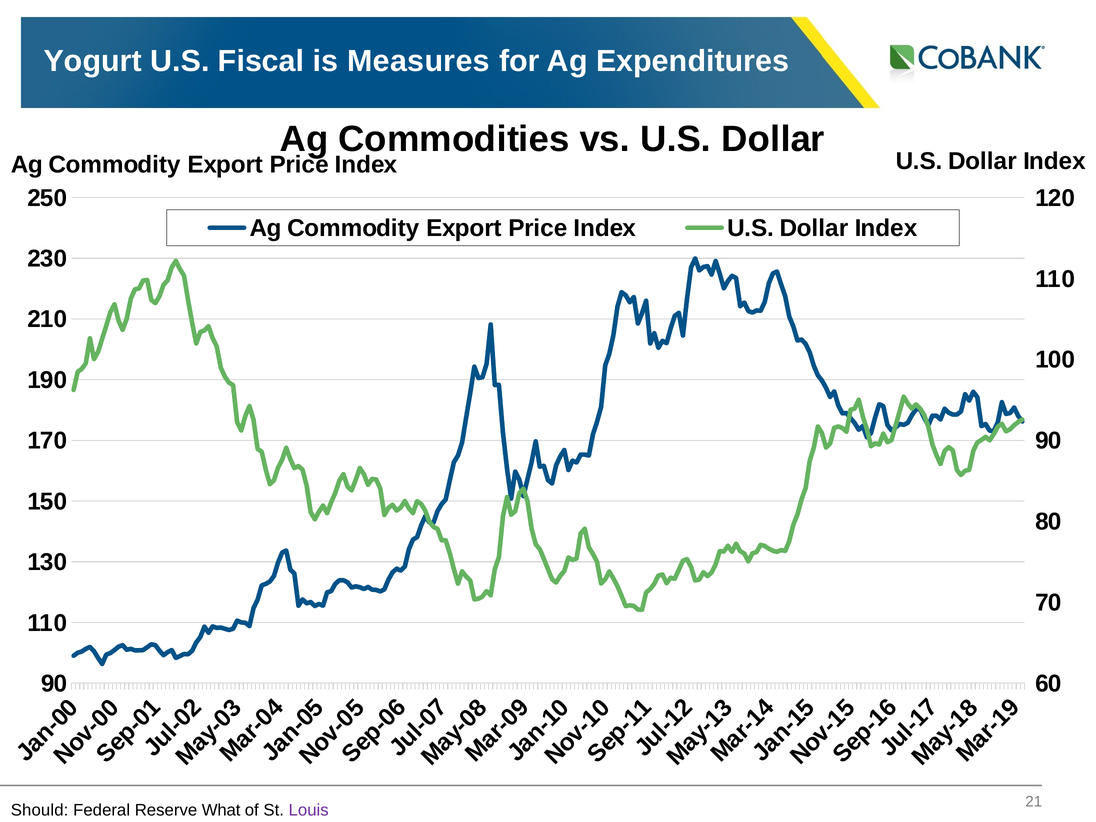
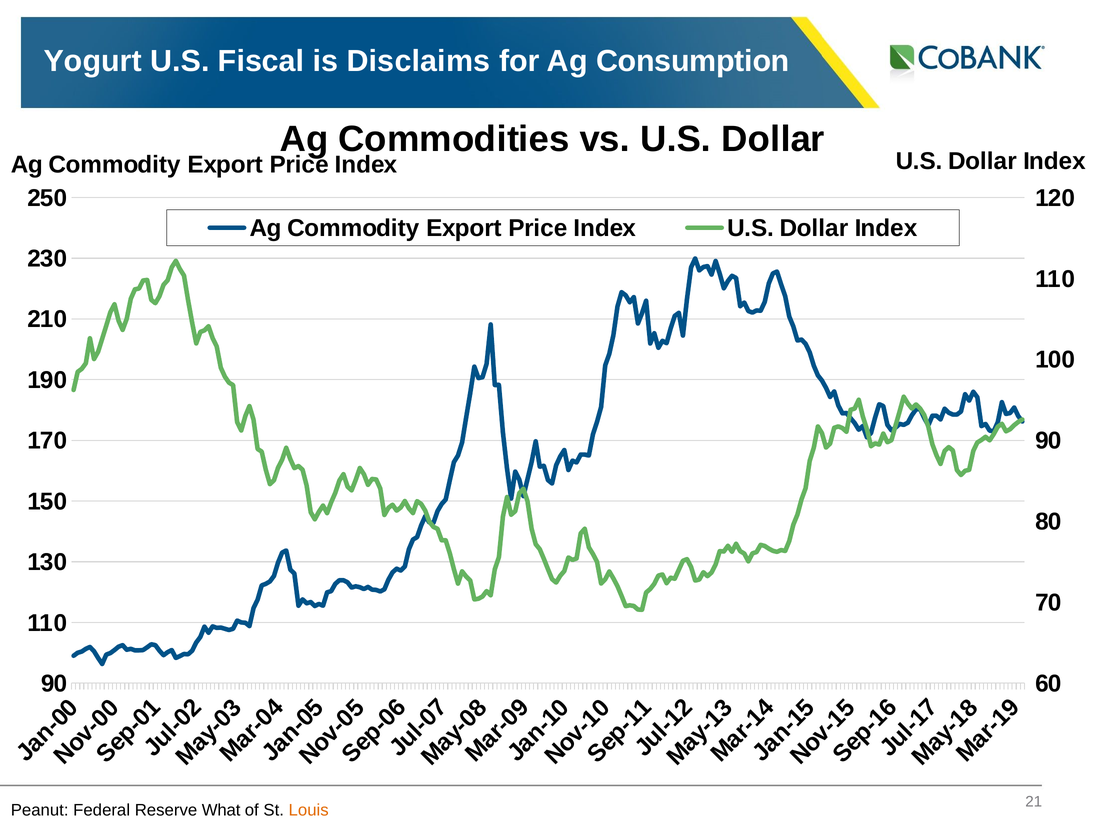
Measures: Measures -> Disclaims
Expenditures: Expenditures -> Consumption
Should: Should -> Peanut
Louis colour: purple -> orange
